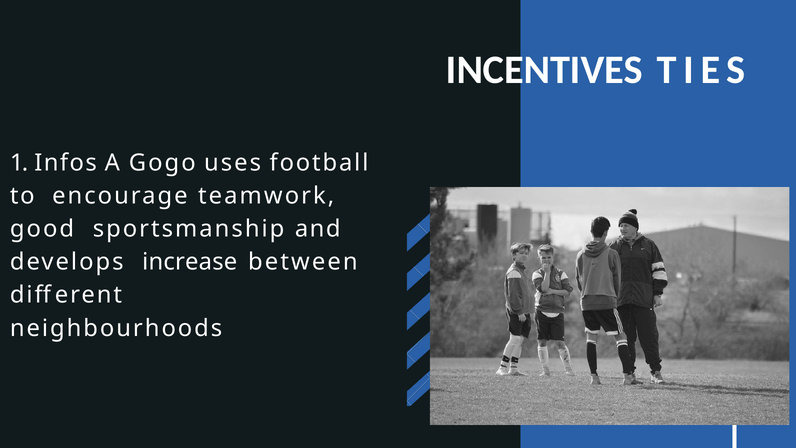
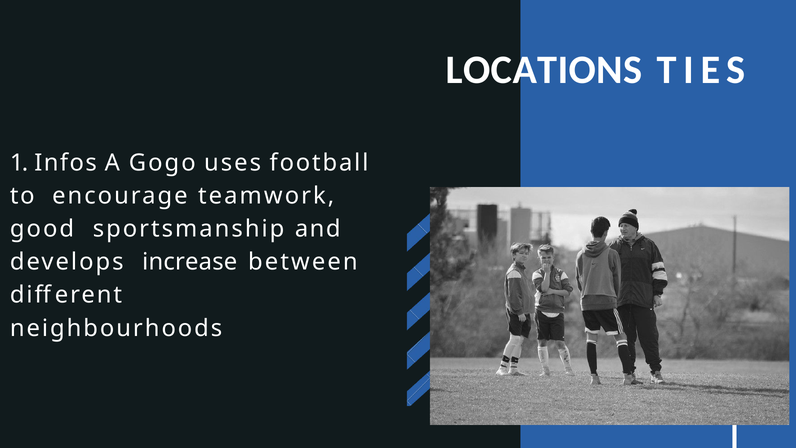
INCENTIVES: INCENTIVES -> LOCATIONS
